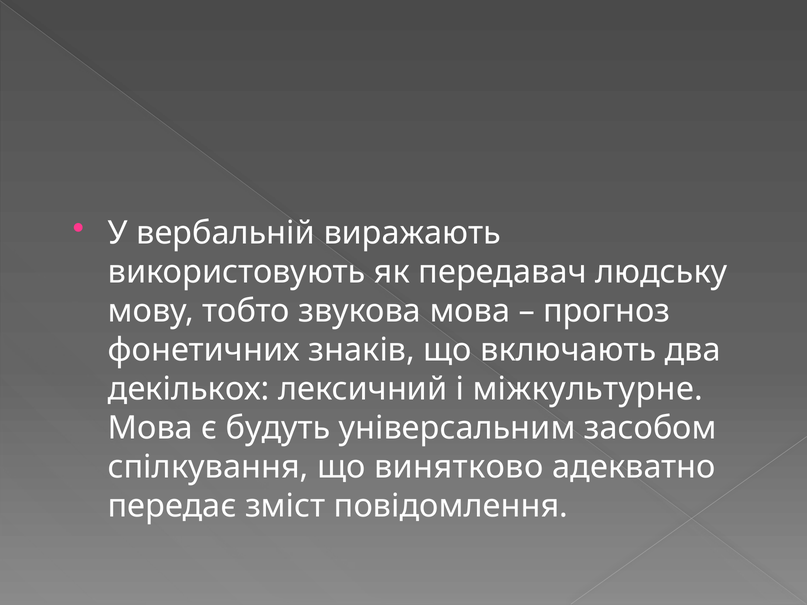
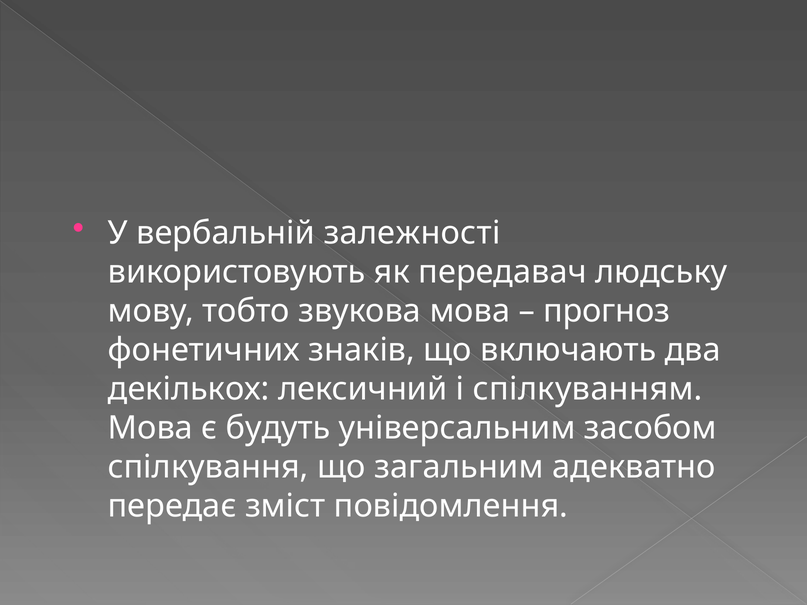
виражають: виражають -> залежності
міжкультурне: міжкультурне -> спілкуванням
винятково: винятково -> загальним
